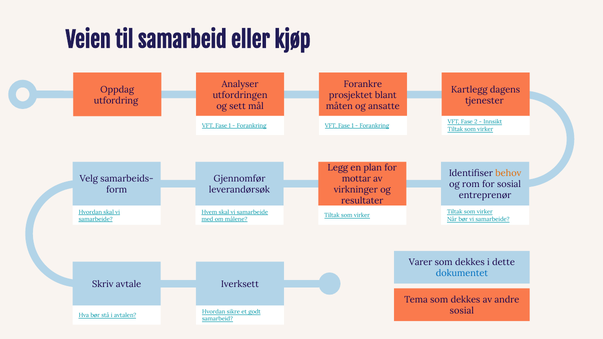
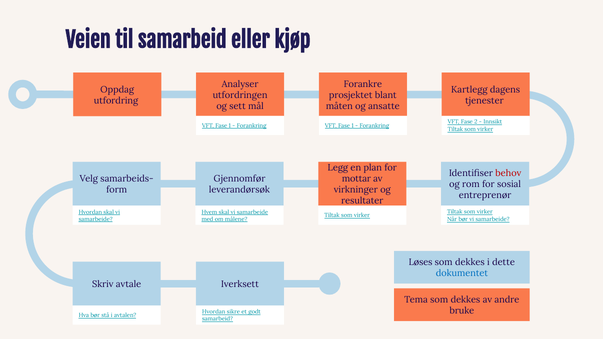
behov colour: orange -> red
Varer: Varer -> Løses
sosial at (462, 311): sosial -> bruke
